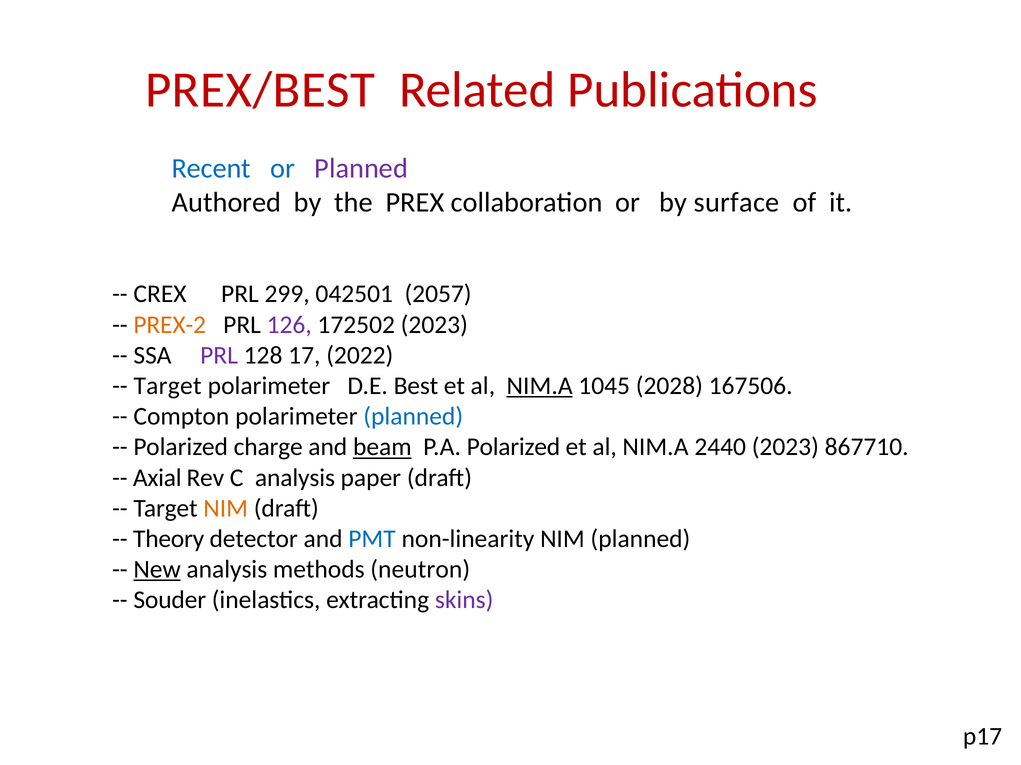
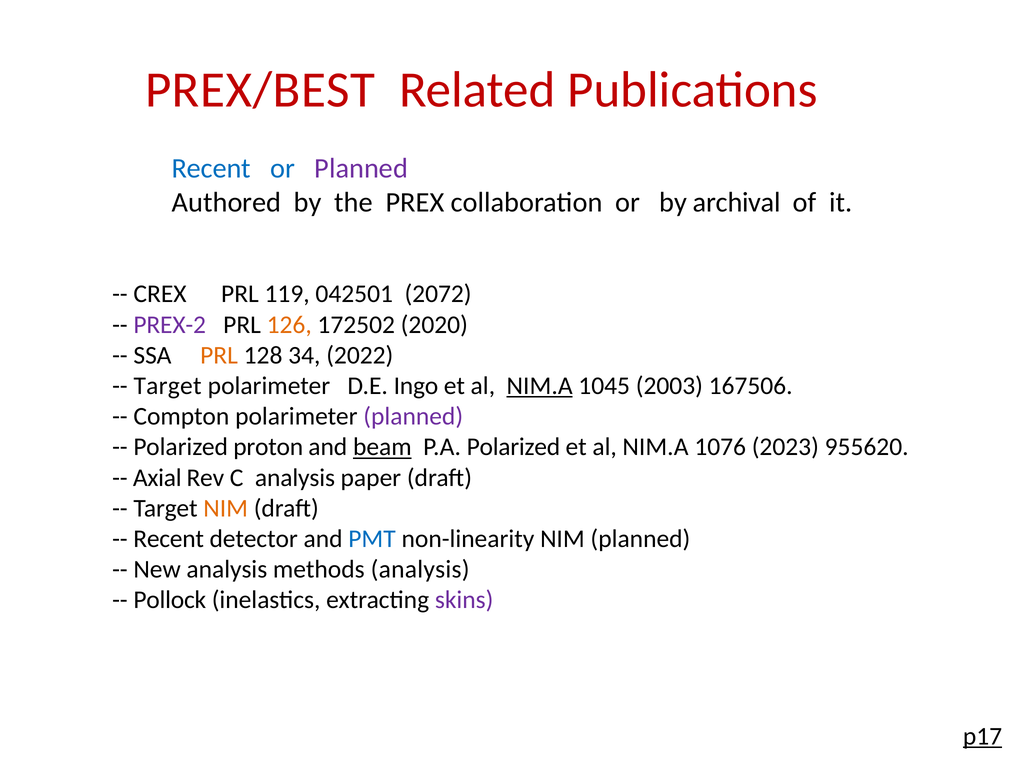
surface: surface -> archival
299: 299 -> 119
2057: 2057 -> 2072
PREX-2 colour: orange -> purple
126 colour: purple -> orange
172502 2023: 2023 -> 2020
PRL at (219, 356) colour: purple -> orange
17: 17 -> 34
Best: Best -> Ingo
2028: 2028 -> 2003
planned at (413, 417) colour: blue -> purple
charge: charge -> proton
2440: 2440 -> 1076
867710: 867710 -> 955620
Theory at (169, 539): Theory -> Recent
New underline: present -> none
methods neutron: neutron -> analysis
Souder: Souder -> Pollock
p17 underline: none -> present
